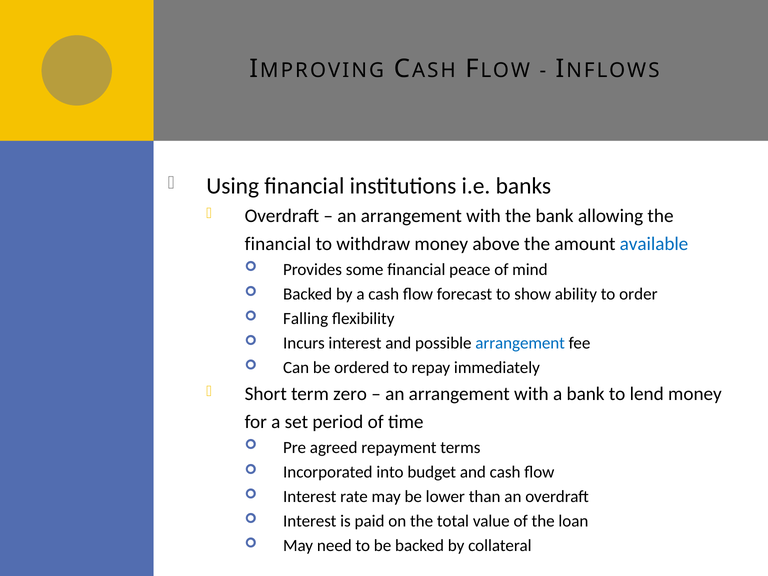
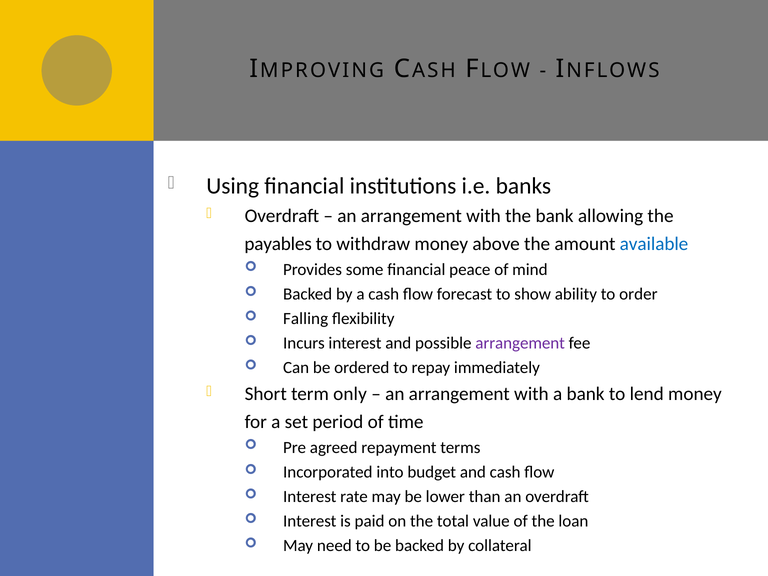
financial at (278, 244): financial -> payables
arrangement at (520, 343) colour: blue -> purple
zero: zero -> only
